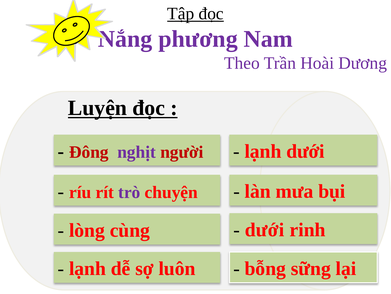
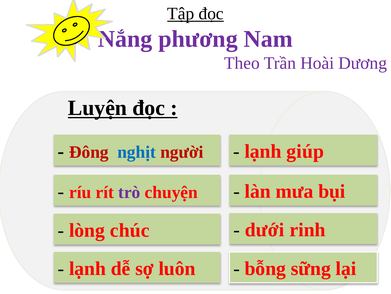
nghịt colour: purple -> blue
lạnh dưới: dưới -> giúp
cùng: cùng -> chúc
